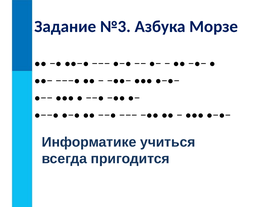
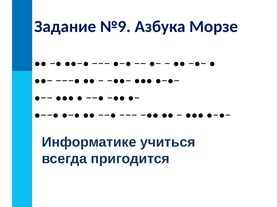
№3: №3 -> №9
